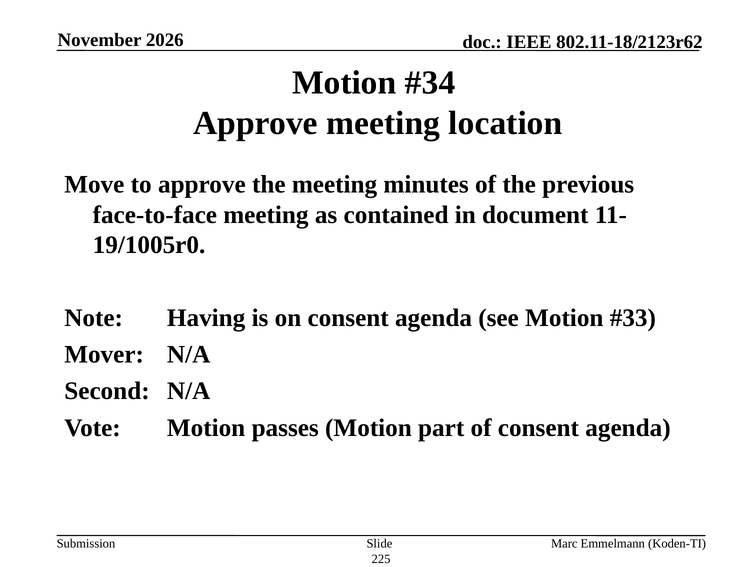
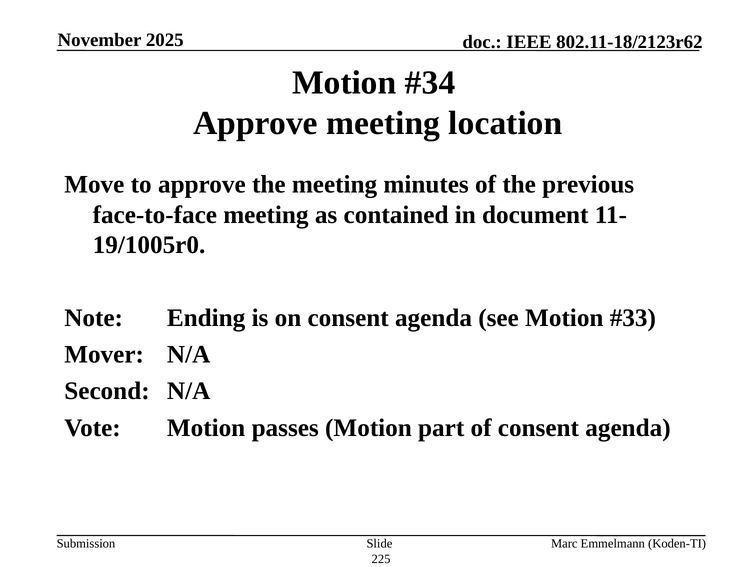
2026: 2026 -> 2025
Having: Having -> Ending
